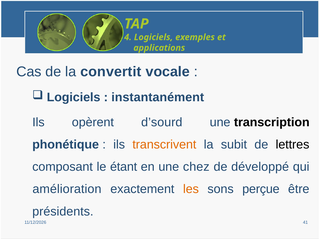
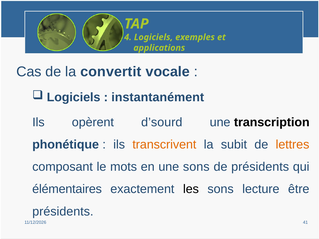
lettres colour: black -> orange
étant: étant -> mots
une chez: chez -> sons
de développé: développé -> présidents
amélioration: amélioration -> élémentaires
les colour: orange -> black
perçue: perçue -> lecture
